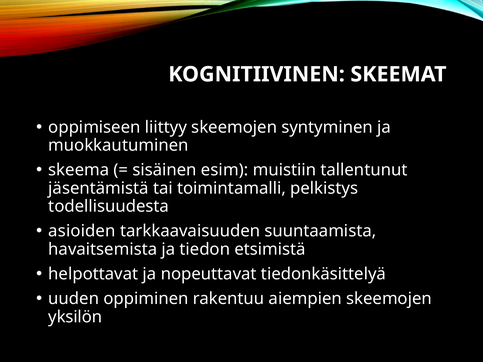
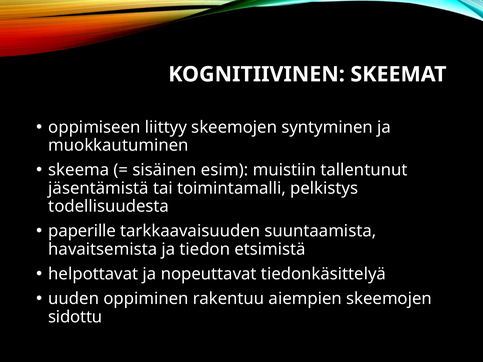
asioiden: asioiden -> paperille
yksilön: yksilön -> sidottu
